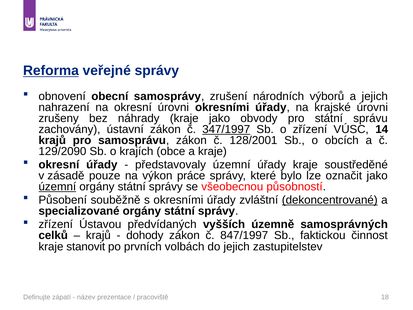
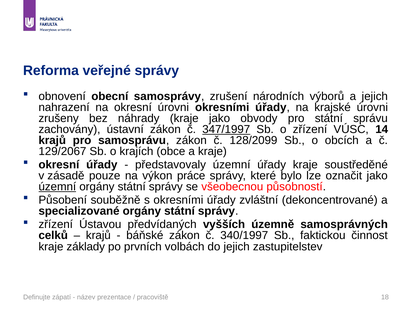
Reforma underline: present -> none
128/2001: 128/2001 -> 128/2099
129/2090: 129/2090 -> 129/2067
dekoncentrované underline: present -> none
dohody: dohody -> báňské
847/1997: 847/1997 -> 340/1997
stanovit: stanovit -> základy
